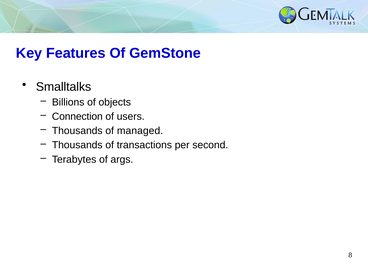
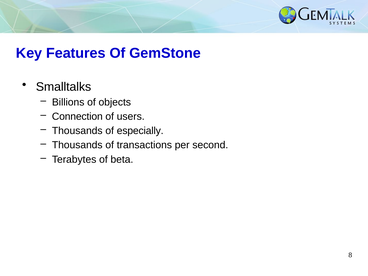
managed: managed -> especially
args: args -> beta
